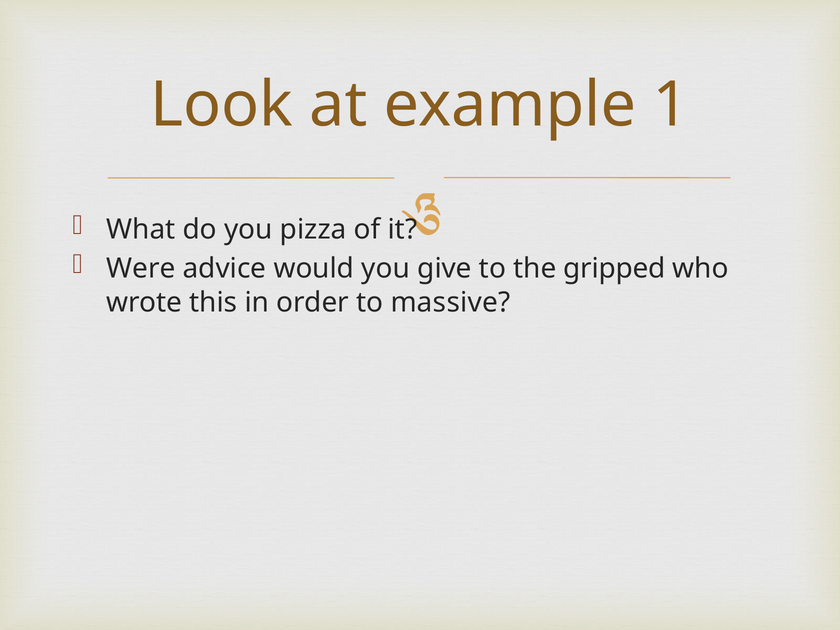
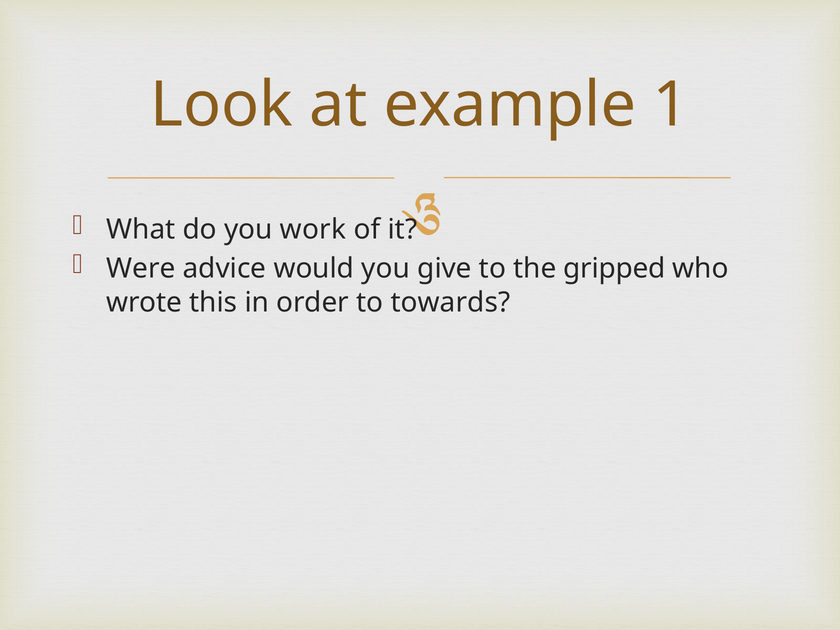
pizza: pizza -> work
massive: massive -> towards
